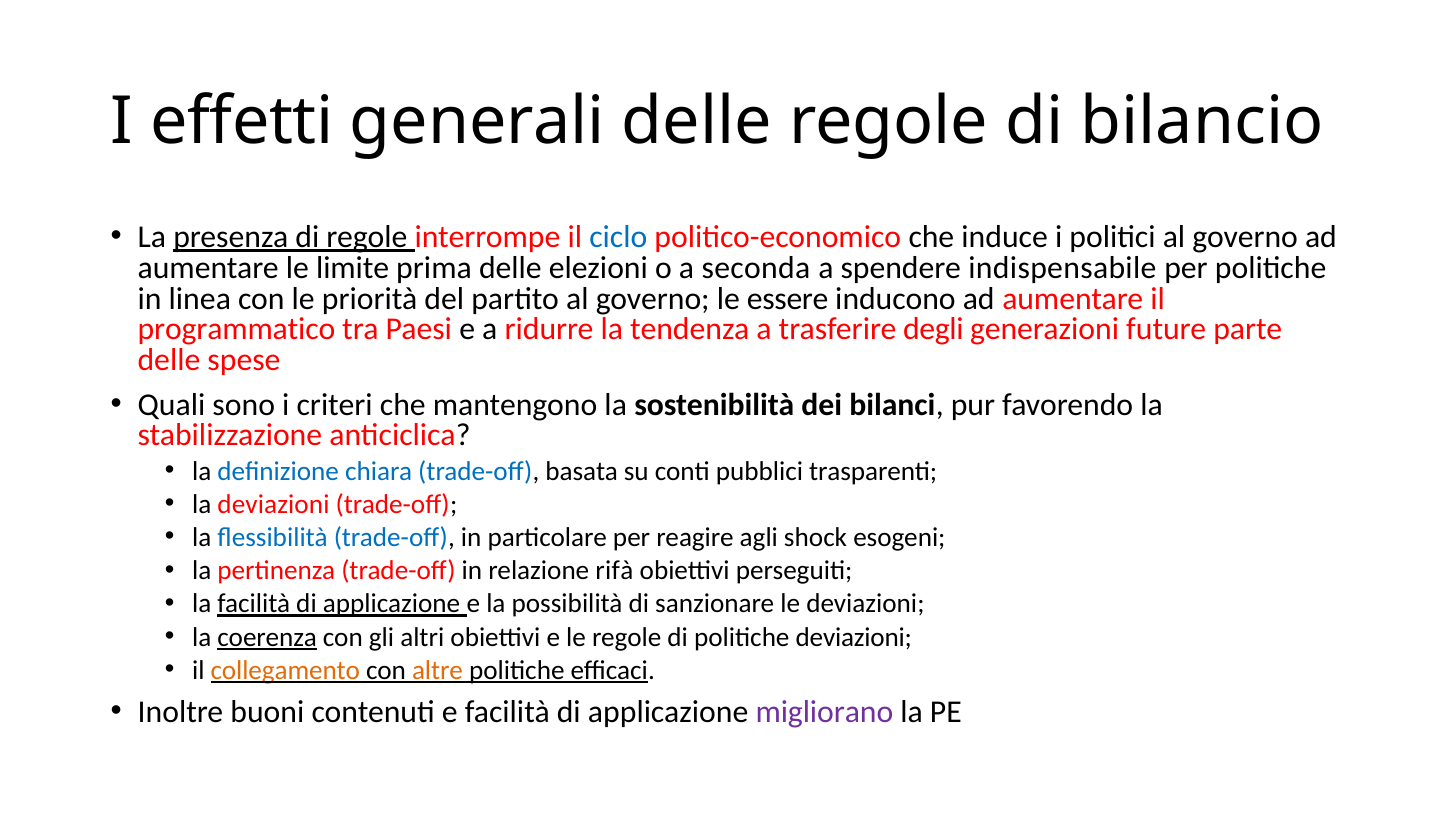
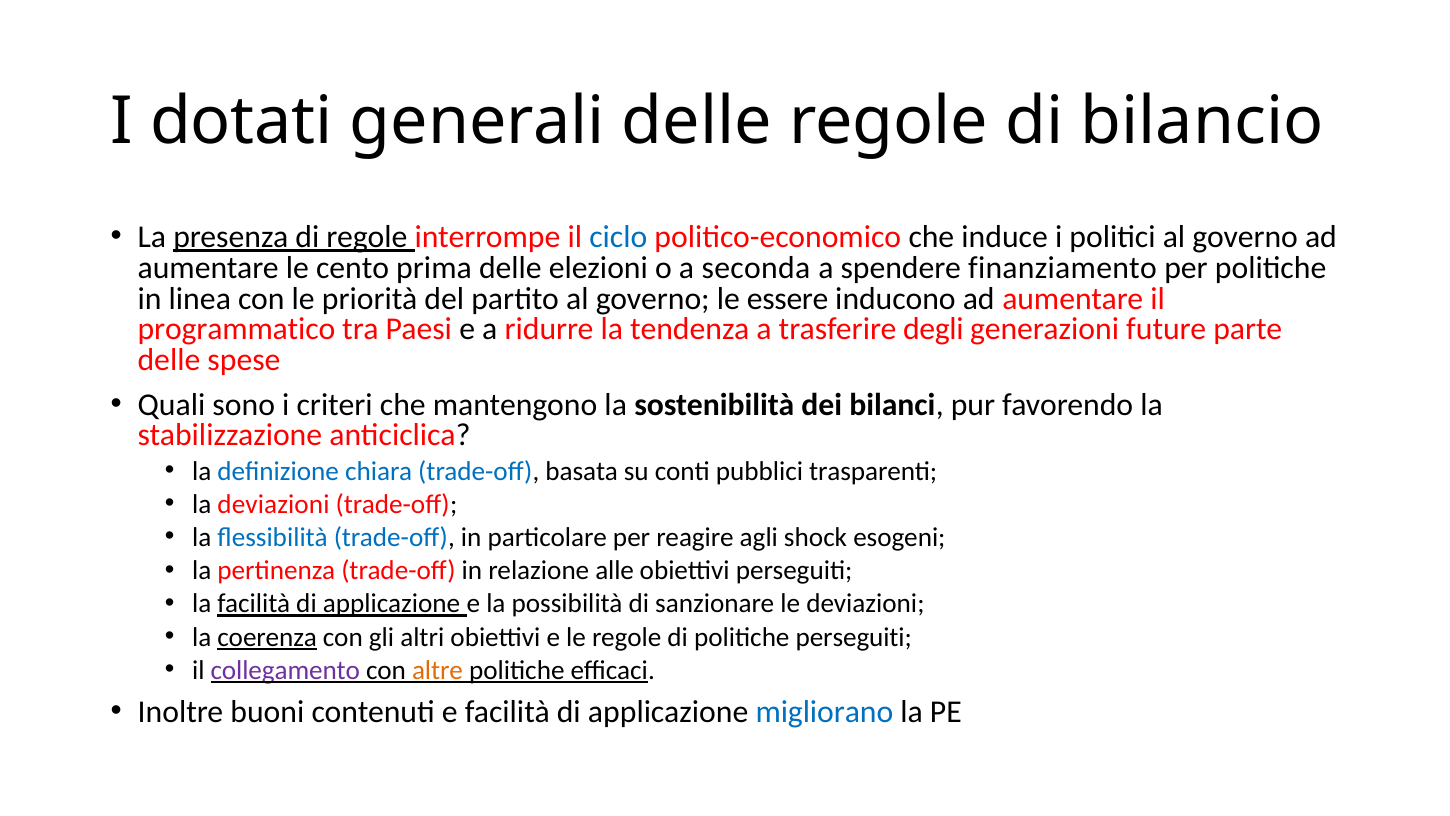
effetti: effetti -> dotati
limite: limite -> cento
indispensabile: indispensabile -> finanziamento
rifà: rifà -> alle
politiche deviazioni: deviazioni -> perseguiti
collegamento colour: orange -> purple
migliorano colour: purple -> blue
